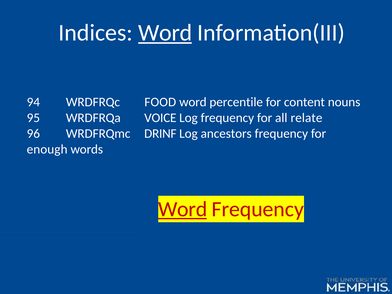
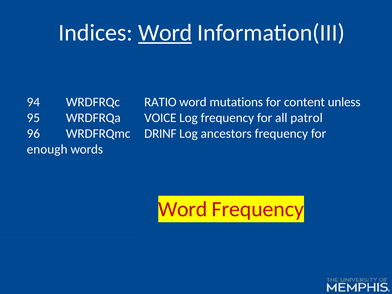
FOOD: FOOD -> RATIO
percentile: percentile -> mutations
nouns: nouns -> unless
relate: relate -> patrol
Word at (183, 209) underline: present -> none
